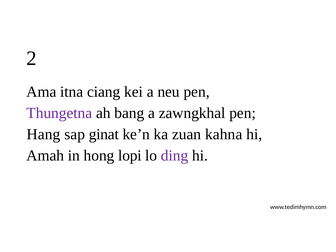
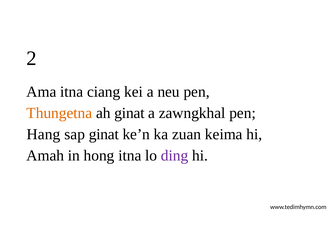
Thungetna colour: purple -> orange
ah bang: bang -> ginat
kahna: kahna -> keima
hong lopi: lopi -> itna
